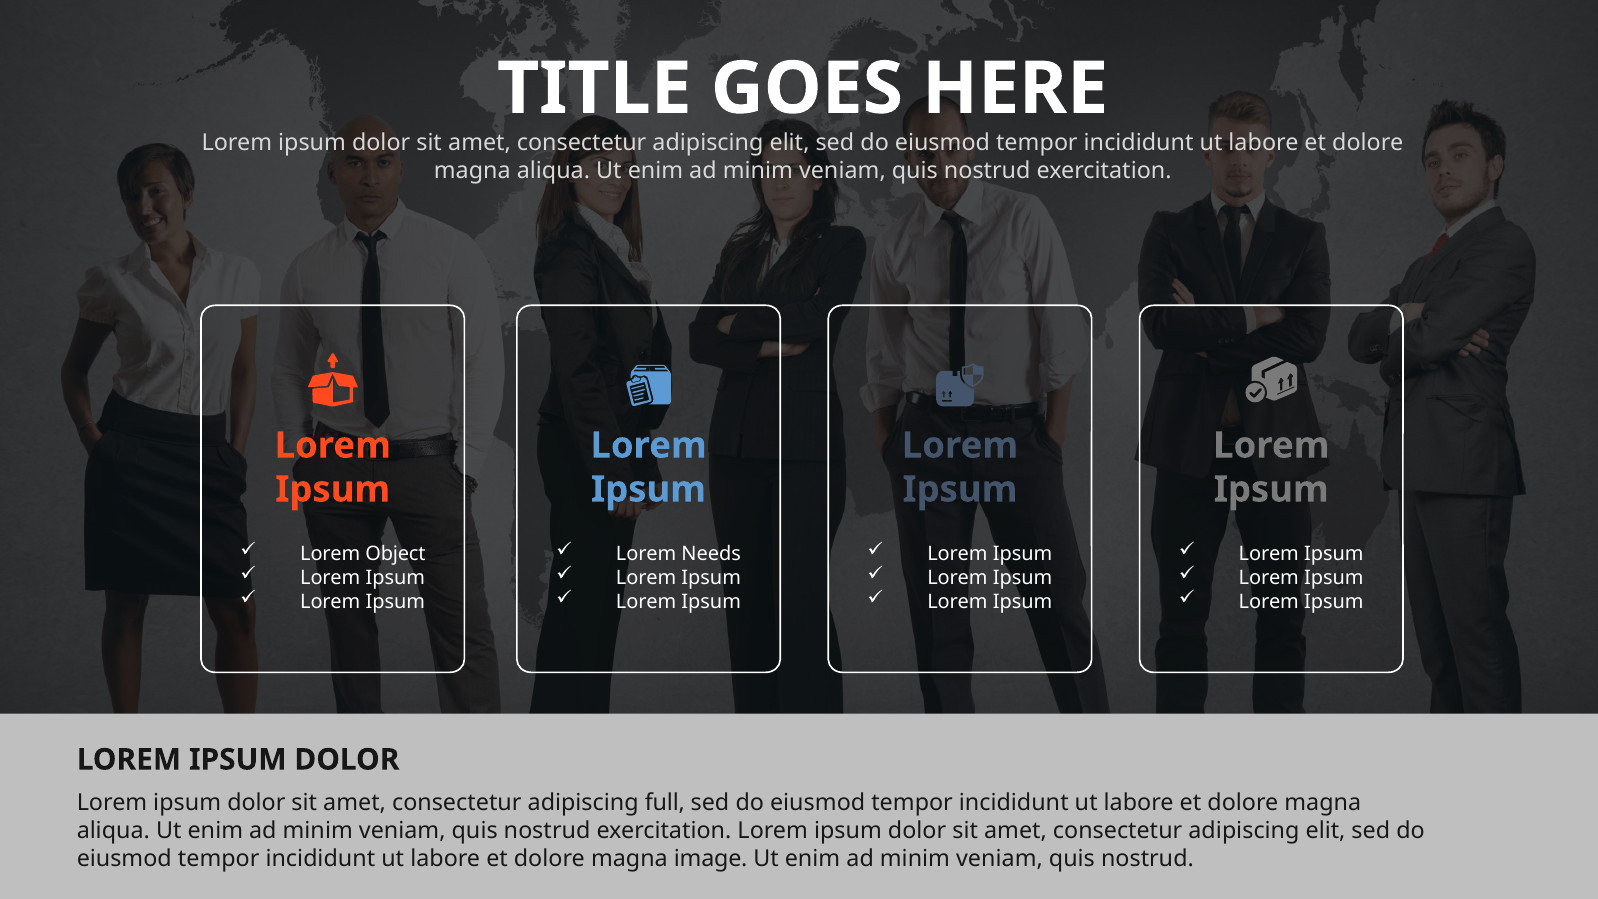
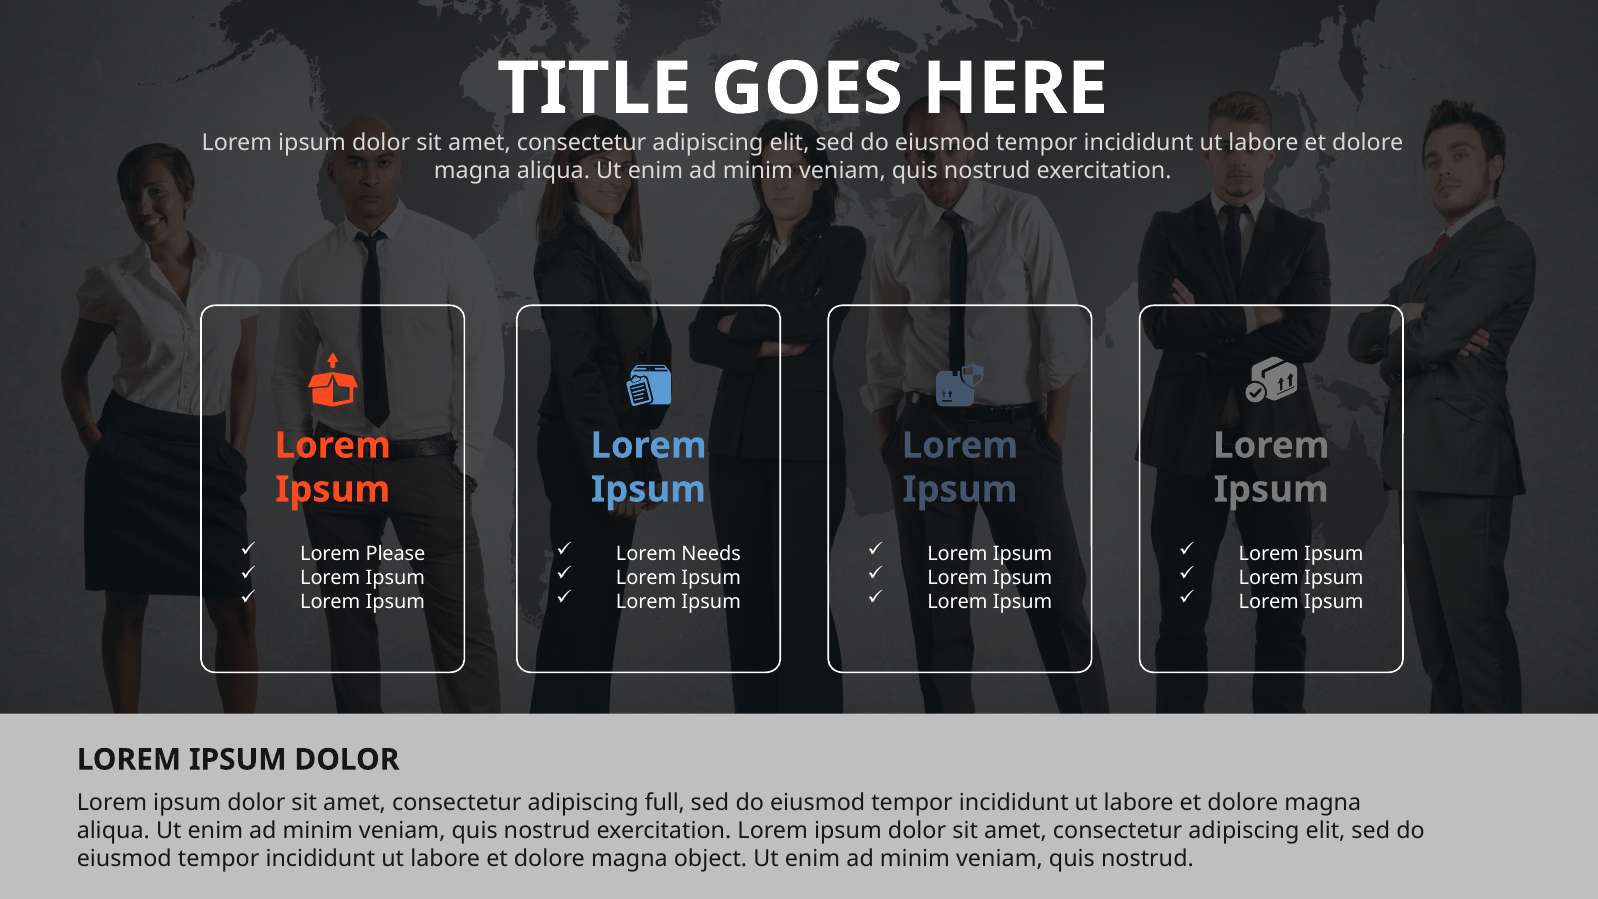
Object: Object -> Please
image: image -> object
